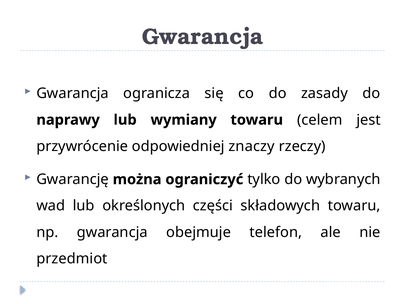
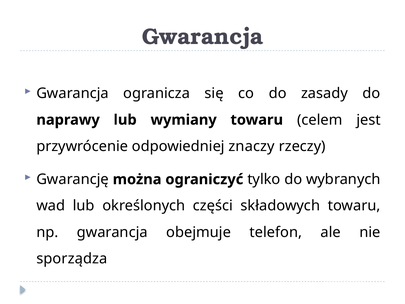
przedmiot: przedmiot -> sporządza
